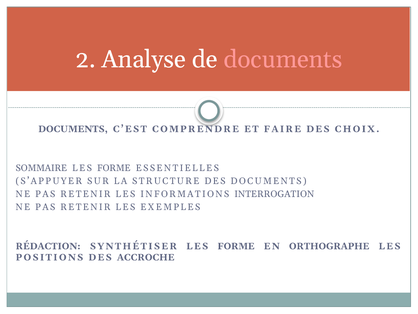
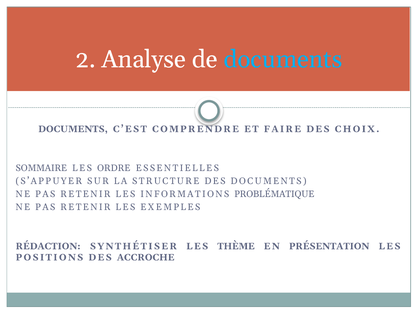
documents at (283, 59) colour: pink -> light blue
FORME at (114, 168): FORME -> ORDRE
INTERROGATION: INTERROGATION -> PROBLÉMATIQUE
SYNTHÉTISER LES FORME: FORME -> THÈME
ORTHOGRAPHE: ORTHOGRAPHE -> PRÉSENTATION
